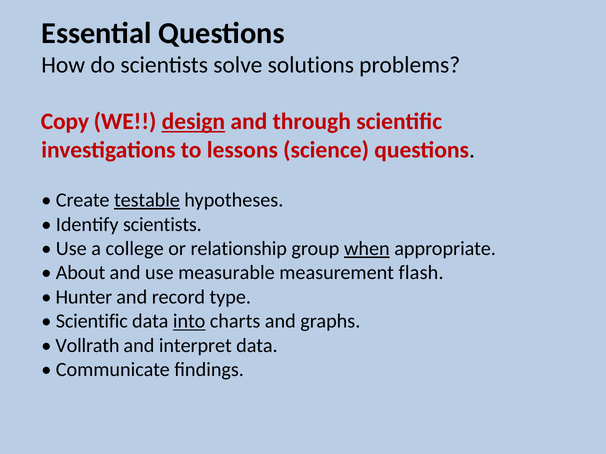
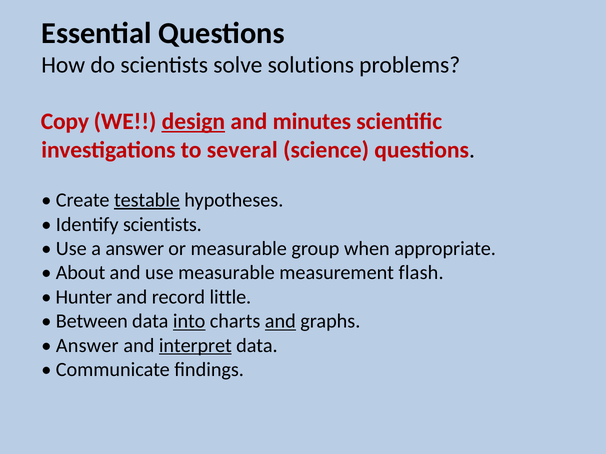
through: through -> minutes
lessons: lessons -> several
a college: college -> answer
or relationship: relationship -> measurable
when underline: present -> none
type: type -> little
Scientific at (92, 322): Scientific -> Between
and at (280, 322) underline: none -> present
Vollrath at (87, 346): Vollrath -> Answer
interpret underline: none -> present
